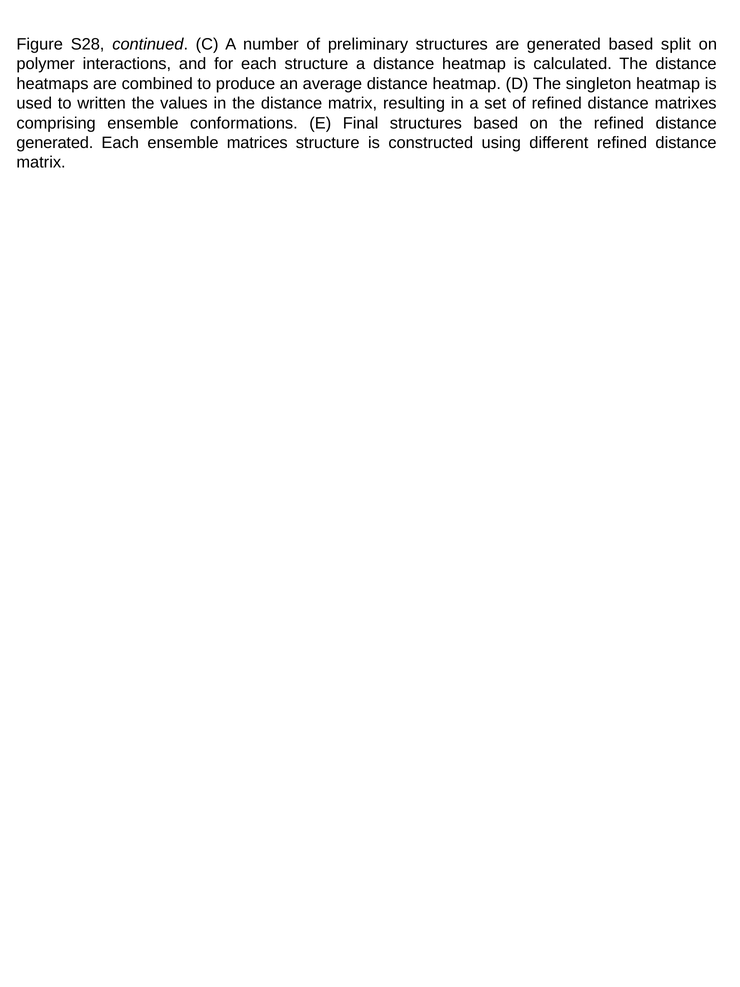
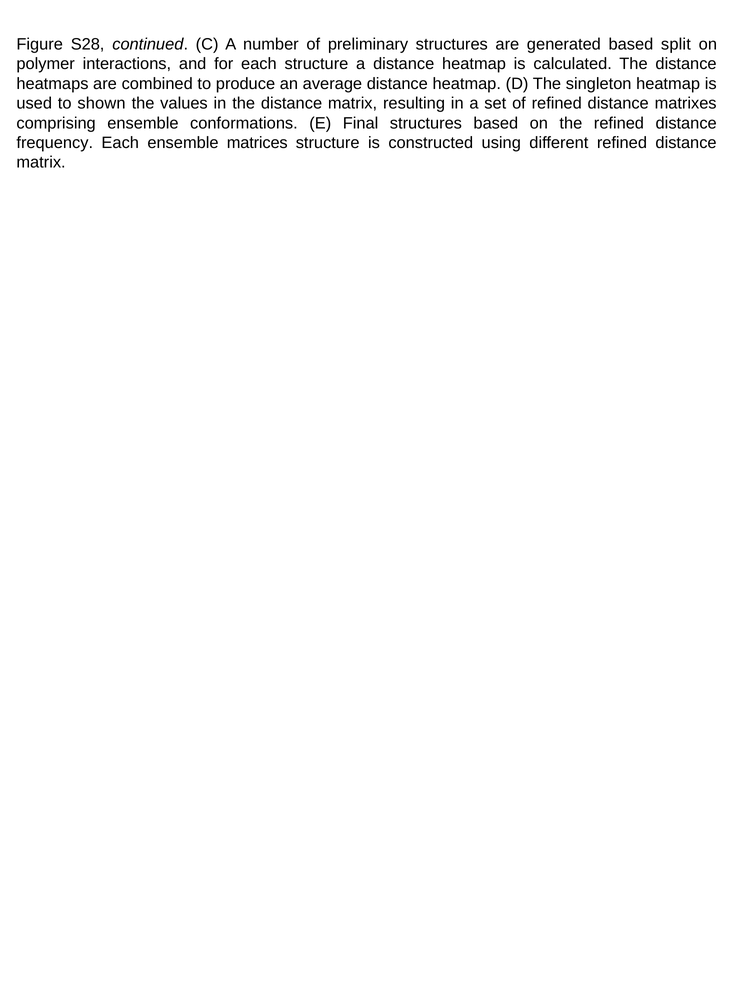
written: written -> shown
generated at (55, 143): generated -> frequency
